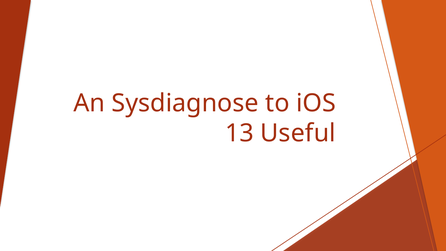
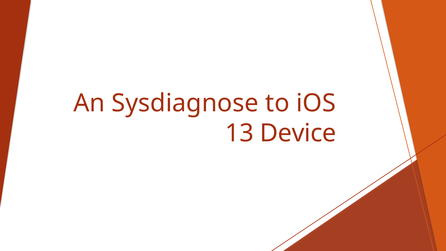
Useful: Useful -> Device
